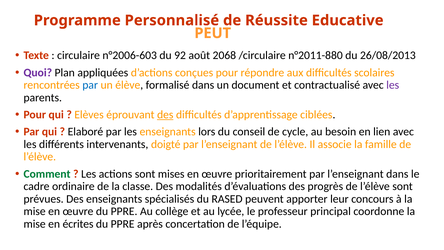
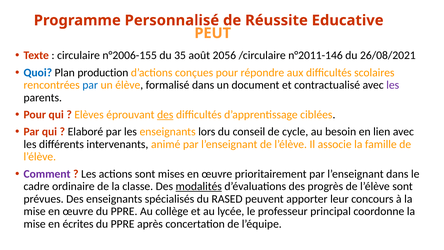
n°2006-603: n°2006-603 -> n°2006-155
92: 92 -> 35
2068: 2068 -> 2056
n°2011-880: n°2011-880 -> n°2011-146
26/08/2013: 26/08/2013 -> 26/08/2021
Quoi colour: purple -> blue
appliquées: appliquées -> production
doigté: doigté -> animé
Comment colour: green -> purple
modalités underline: none -> present
